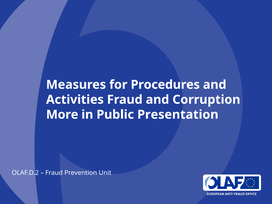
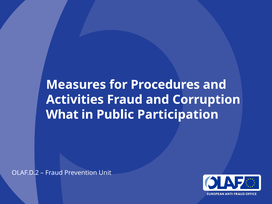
More: More -> What
Presentation: Presentation -> Participation
